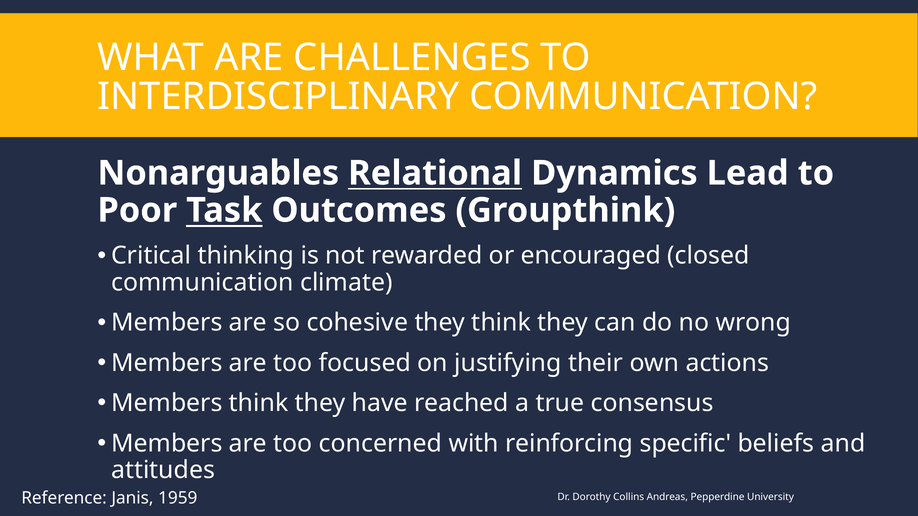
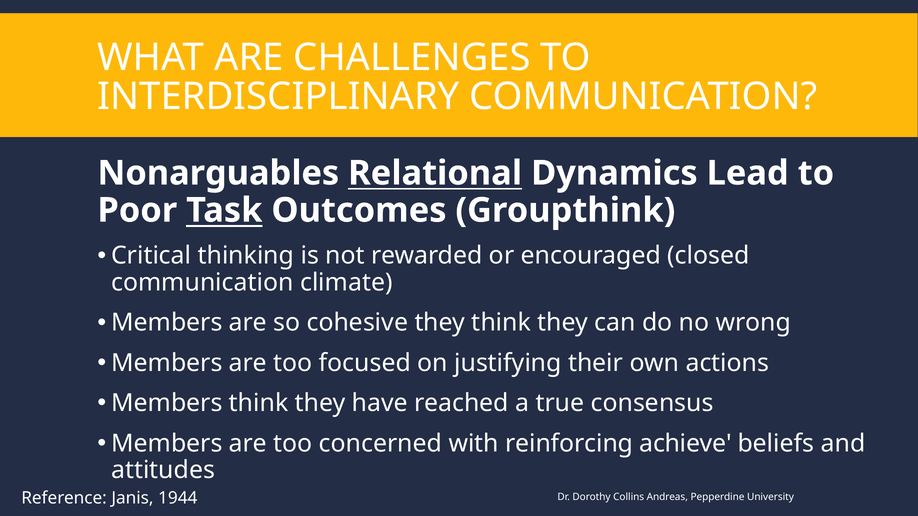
specific: specific -> achieve
1959: 1959 -> 1944
